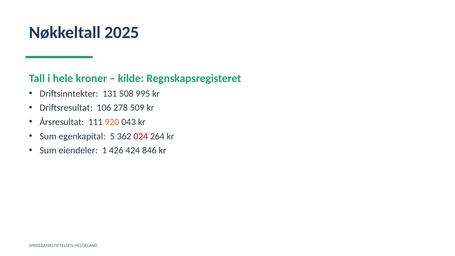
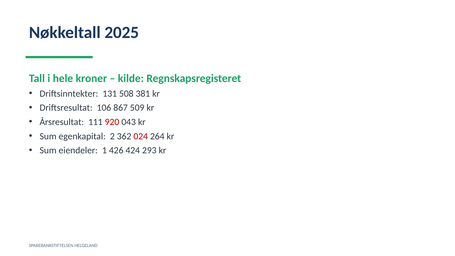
995: 995 -> 381
278: 278 -> 867
920 colour: orange -> red
5: 5 -> 2
846: 846 -> 293
